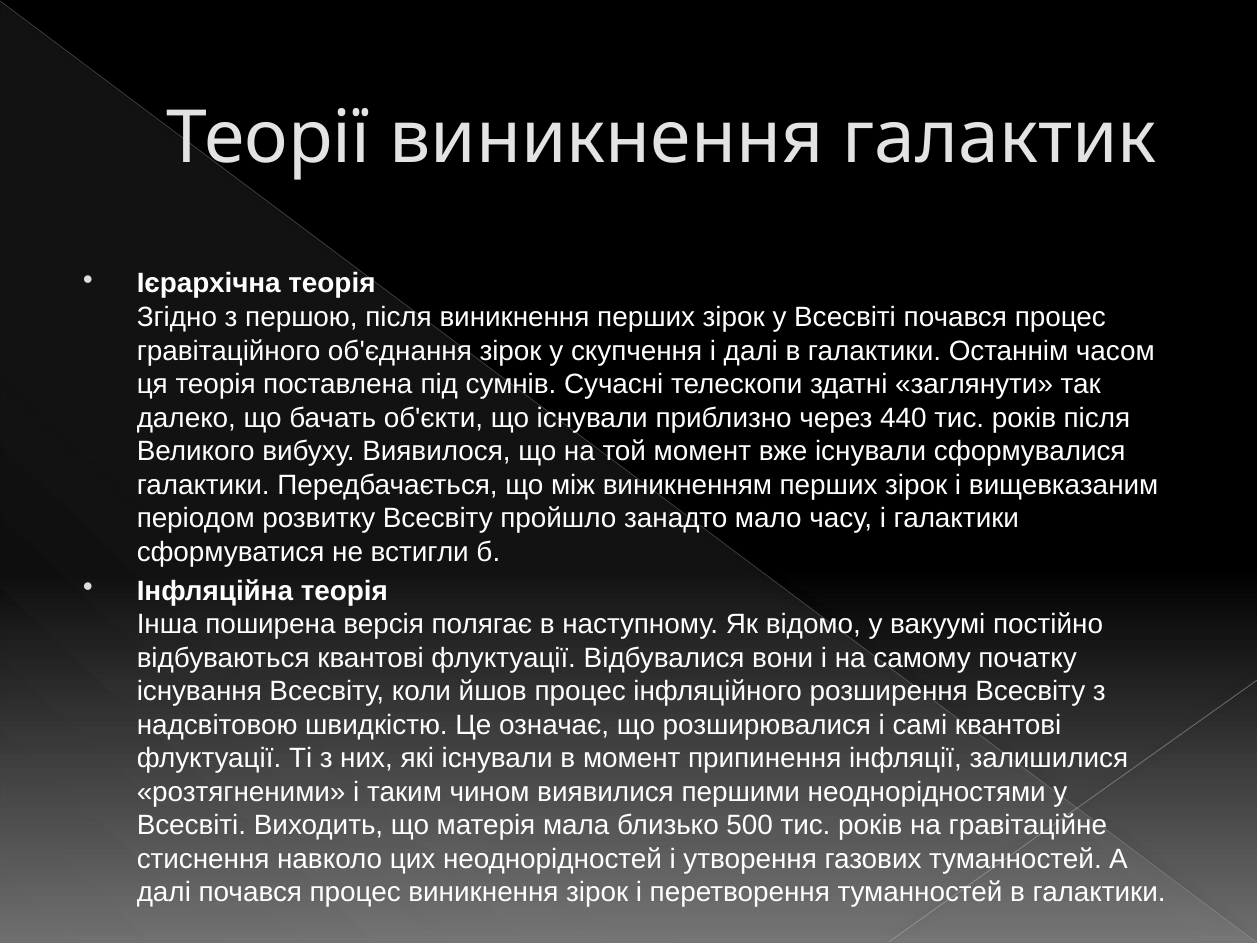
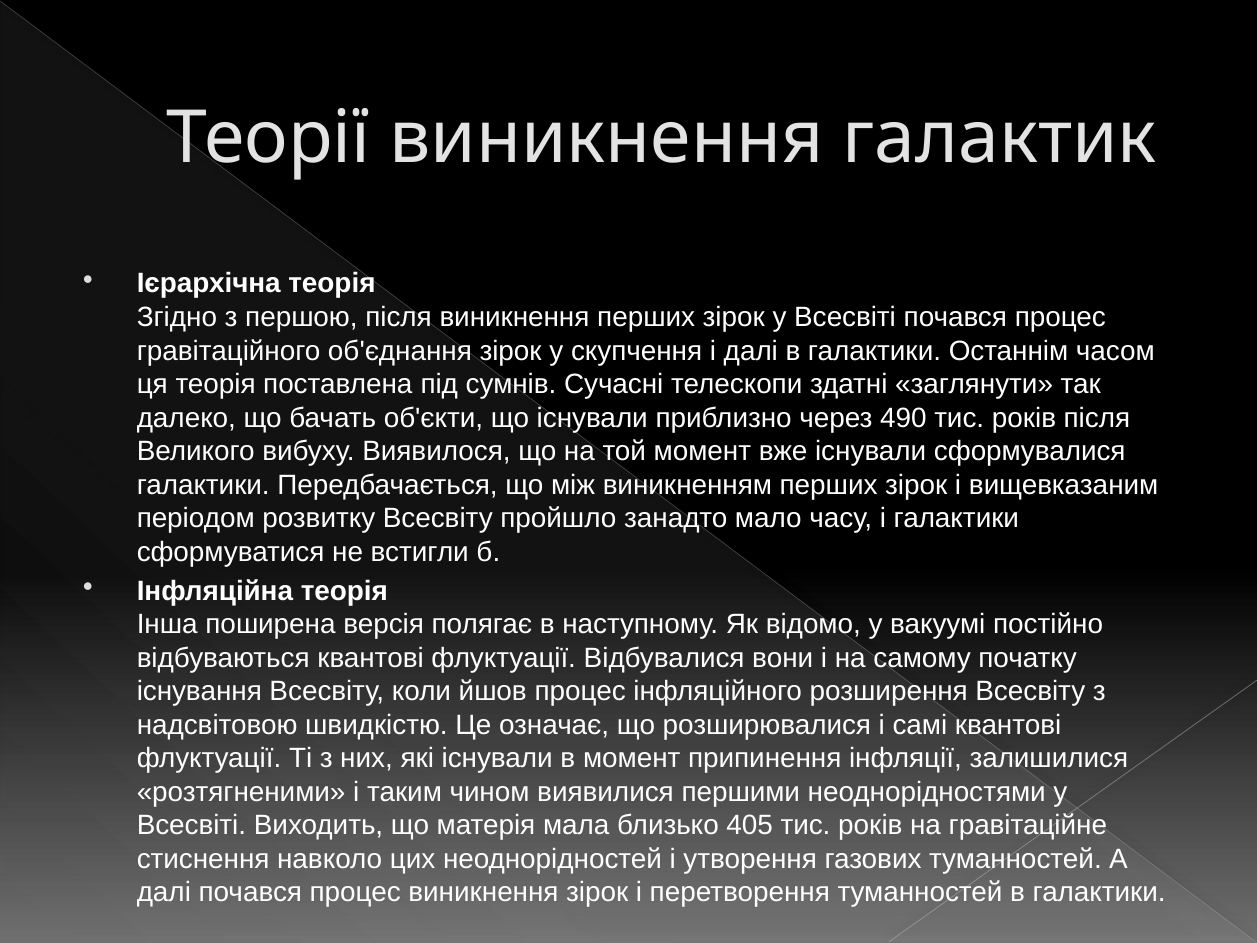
440: 440 -> 490
500: 500 -> 405
